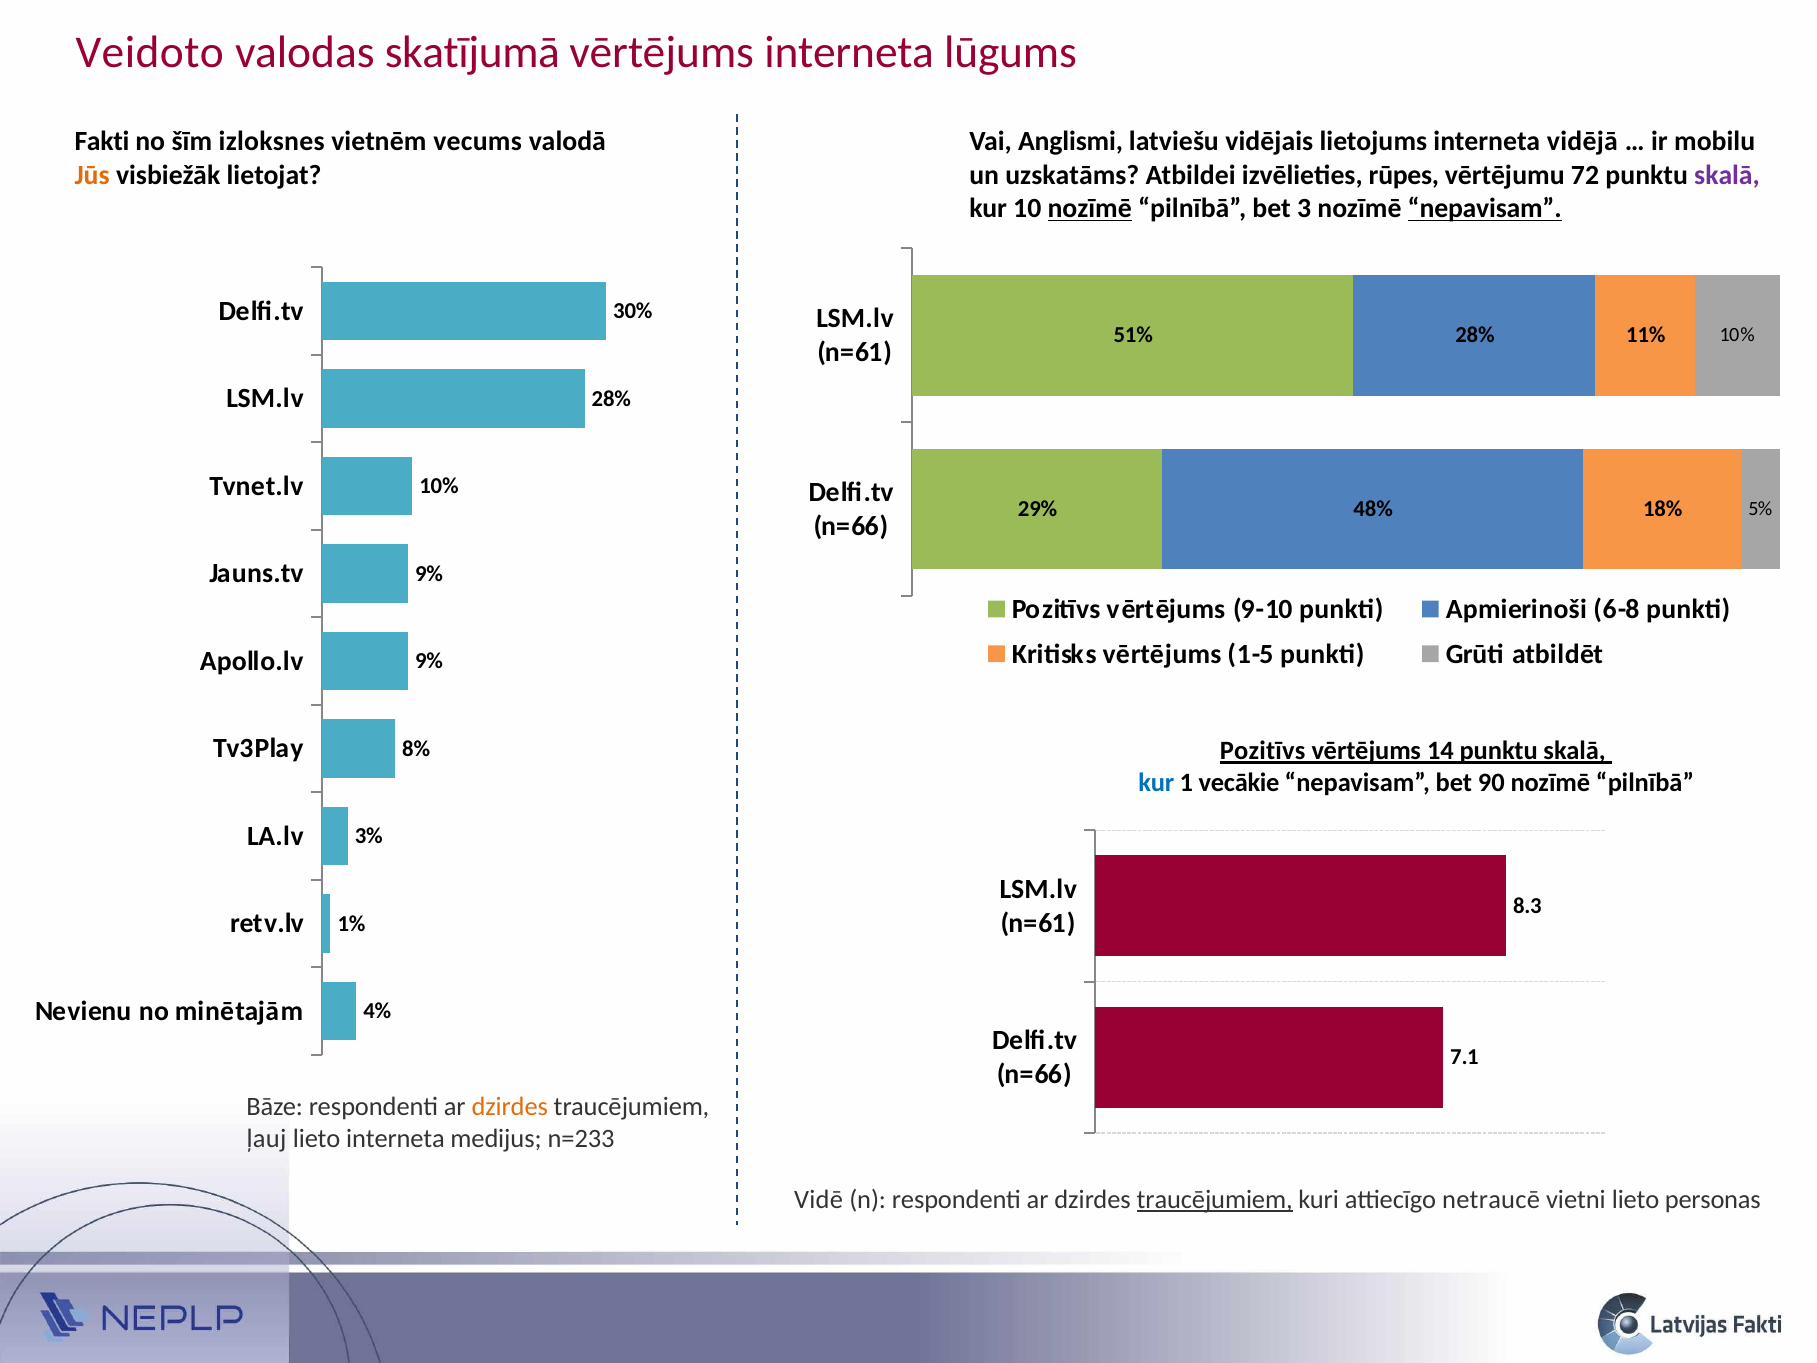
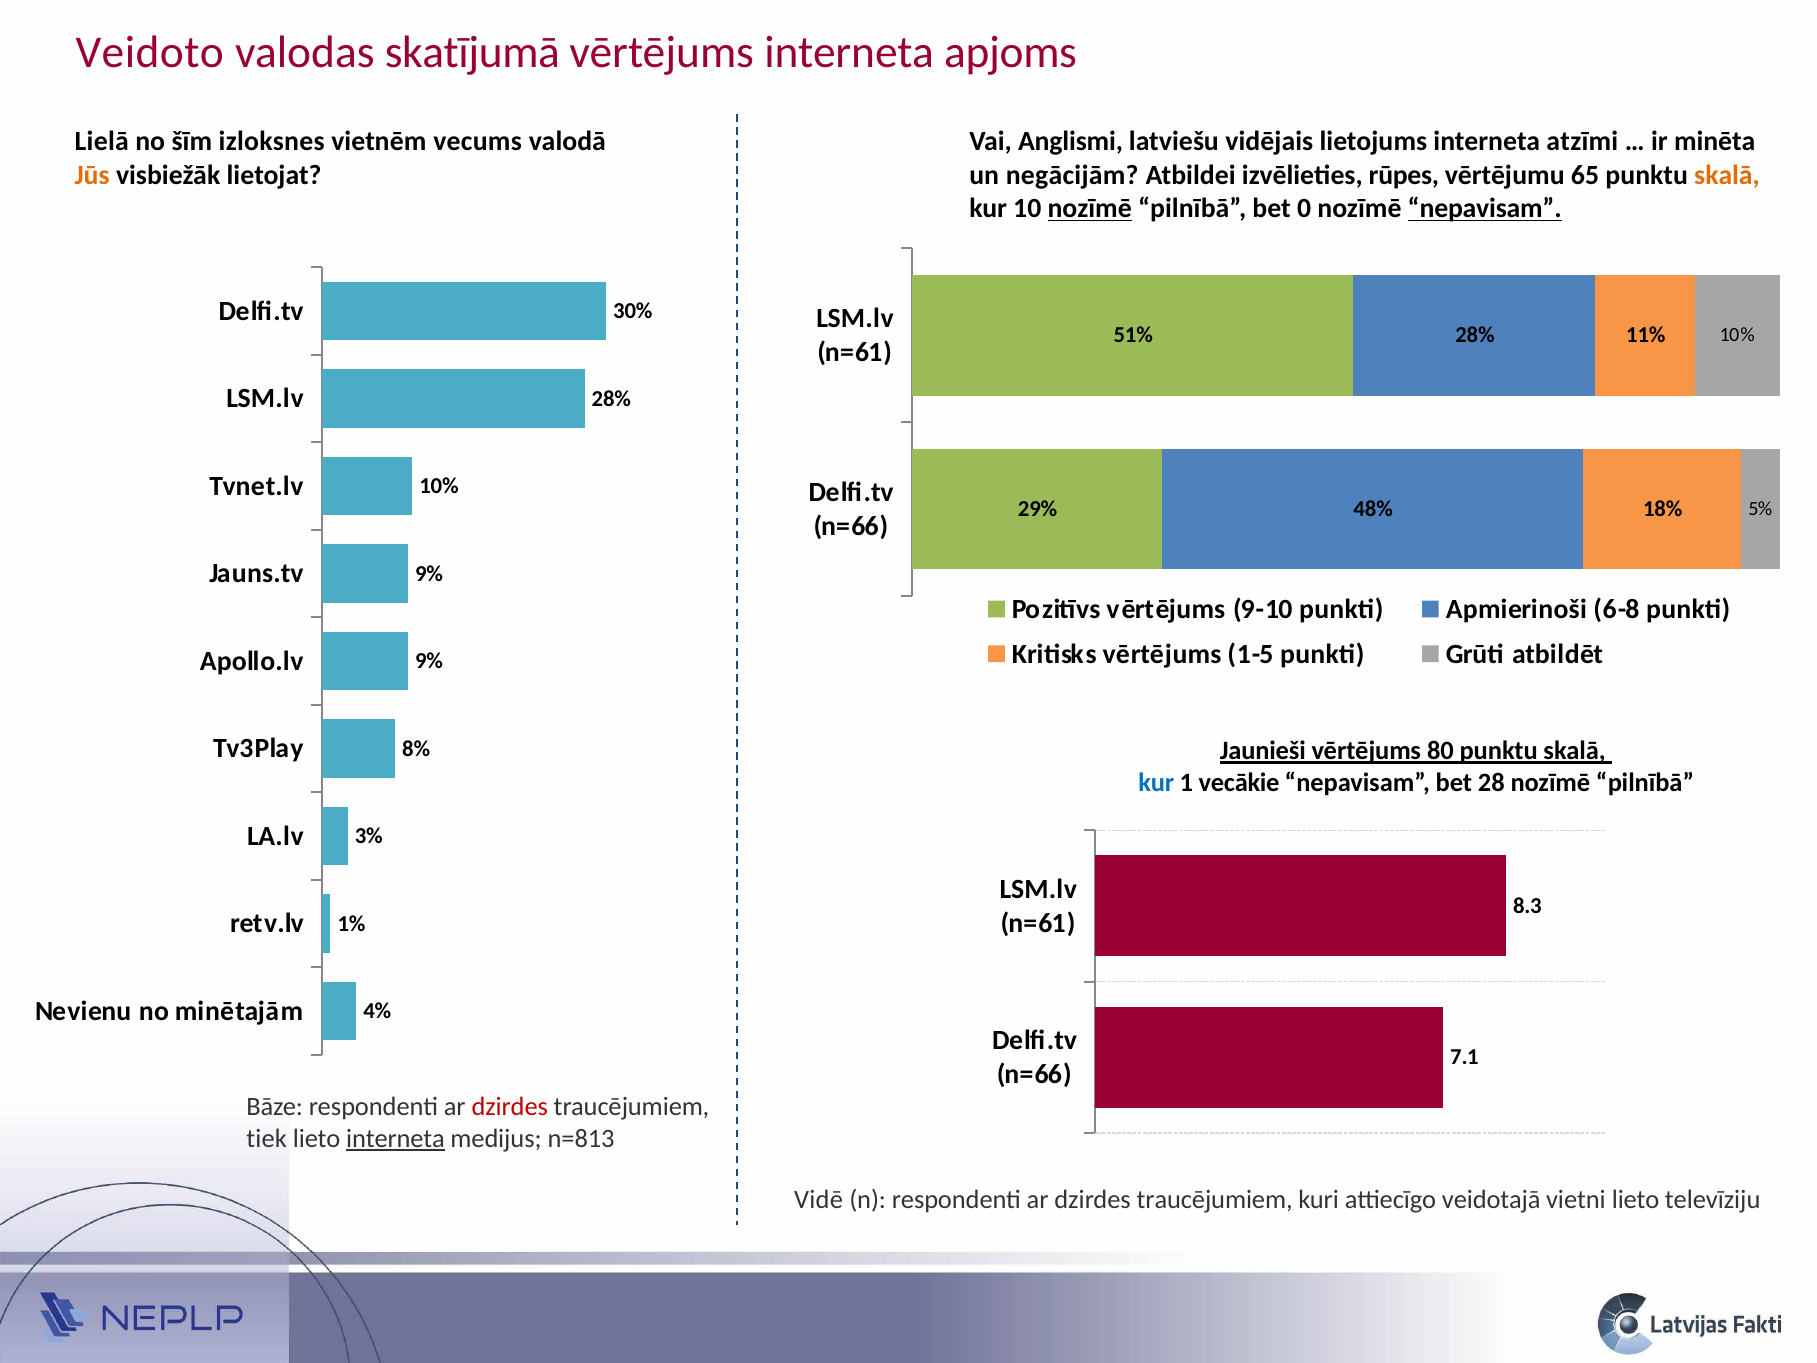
lūgums: lūgums -> apjoms
vidējā: vidējā -> atzīmi
mobilu: mobilu -> minēta
Fakti: Fakti -> Lielā
uzskatāms: uzskatāms -> negācijām
72: 72 -> 65
skalā at (1727, 175) colour: purple -> orange
3: 3 -> 0
Pozitīvs at (1263, 751): Pozitīvs -> Jaunieši
14: 14 -> 80
90: 90 -> 28
dzirdes at (510, 1106) colour: orange -> red
ļauj: ļauj -> tiek
interneta at (395, 1138) underline: none -> present
n=233: n=233 -> n=813
traucējumiem at (1215, 1200) underline: present -> none
netraucē: netraucē -> veidotajā
personas: personas -> televīziju
